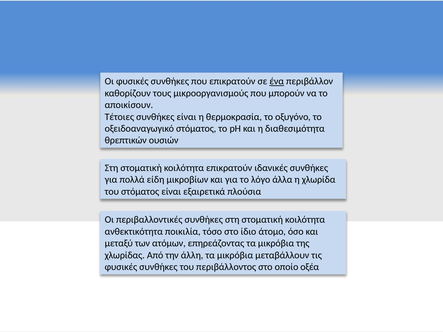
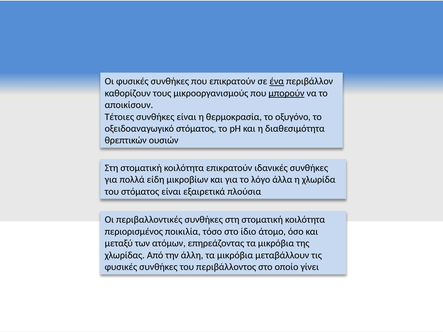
μπορούν underline: none -> present
ανθεκτικότητα: ανθεκτικότητα -> περιορισμένος
οξέα: οξέα -> γίνει
